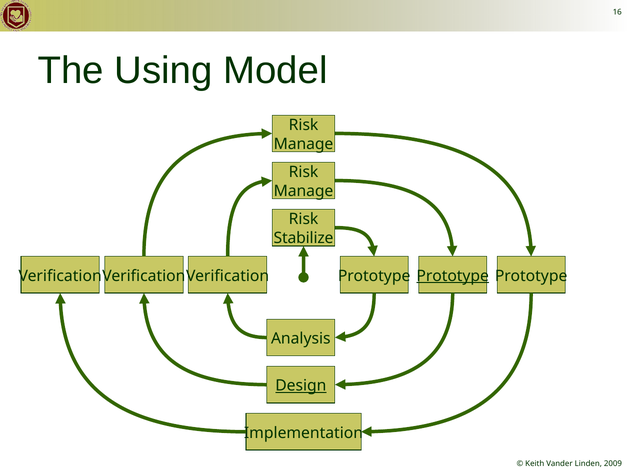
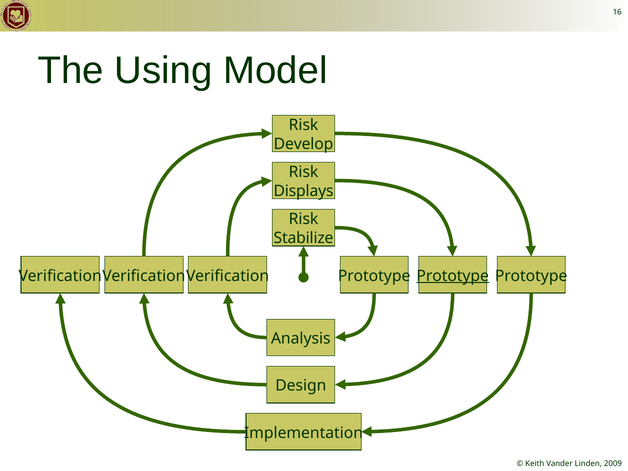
Manage at (303, 144): Manage -> Develop
Manage at (303, 191): Manage -> Displays
Design underline: present -> none
